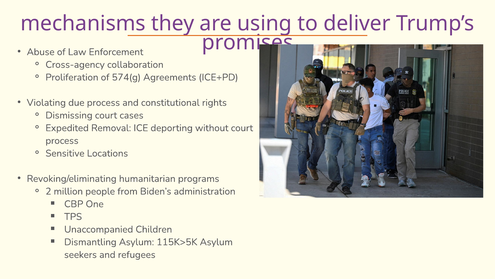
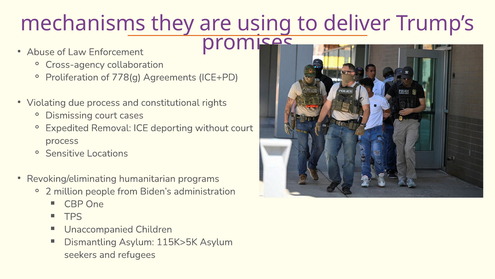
574(g: 574(g -> 778(g
